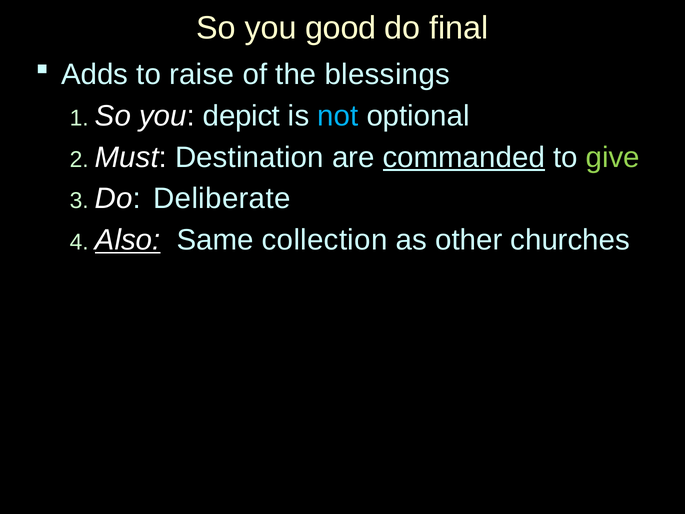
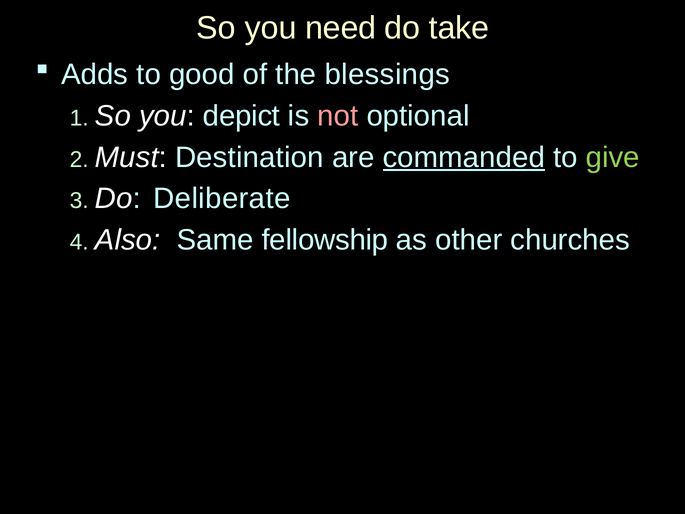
good: good -> need
final: final -> take
raise: raise -> good
not colour: light blue -> pink
Also underline: present -> none
collection: collection -> fellowship
